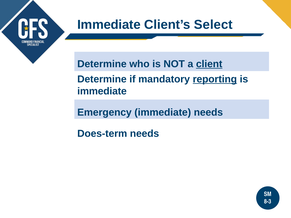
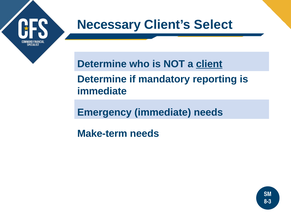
Immediate at (109, 25): Immediate -> Necessary
reporting underline: present -> none
Does-term: Does-term -> Make-term
